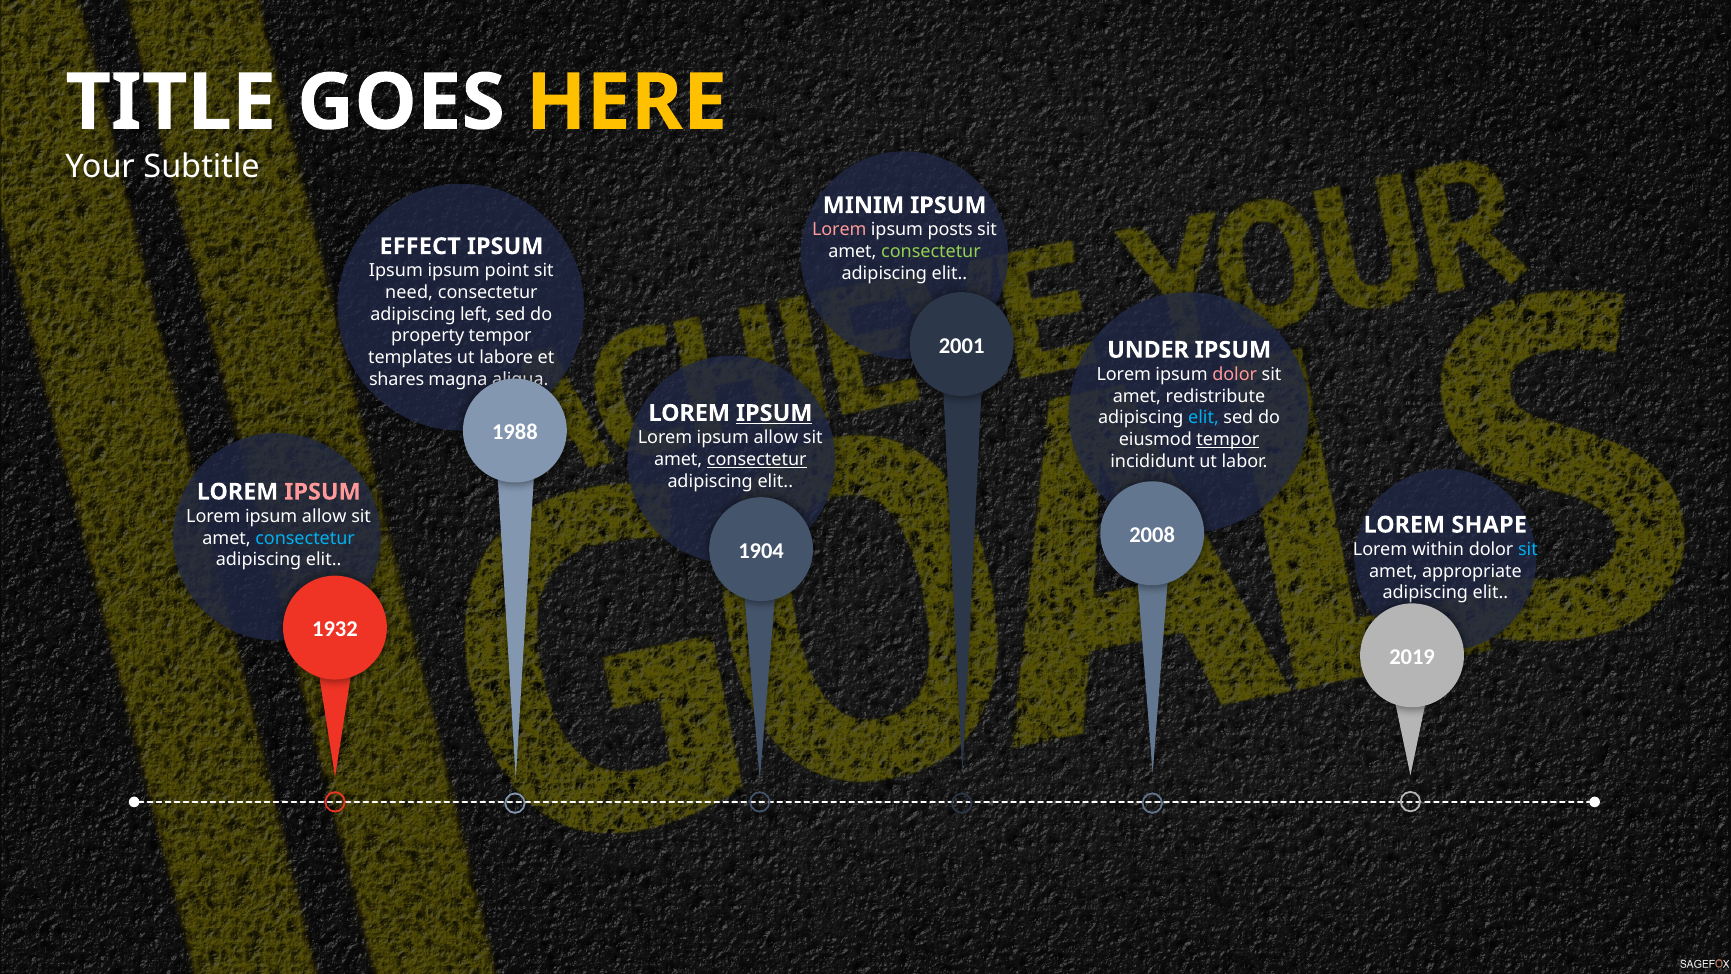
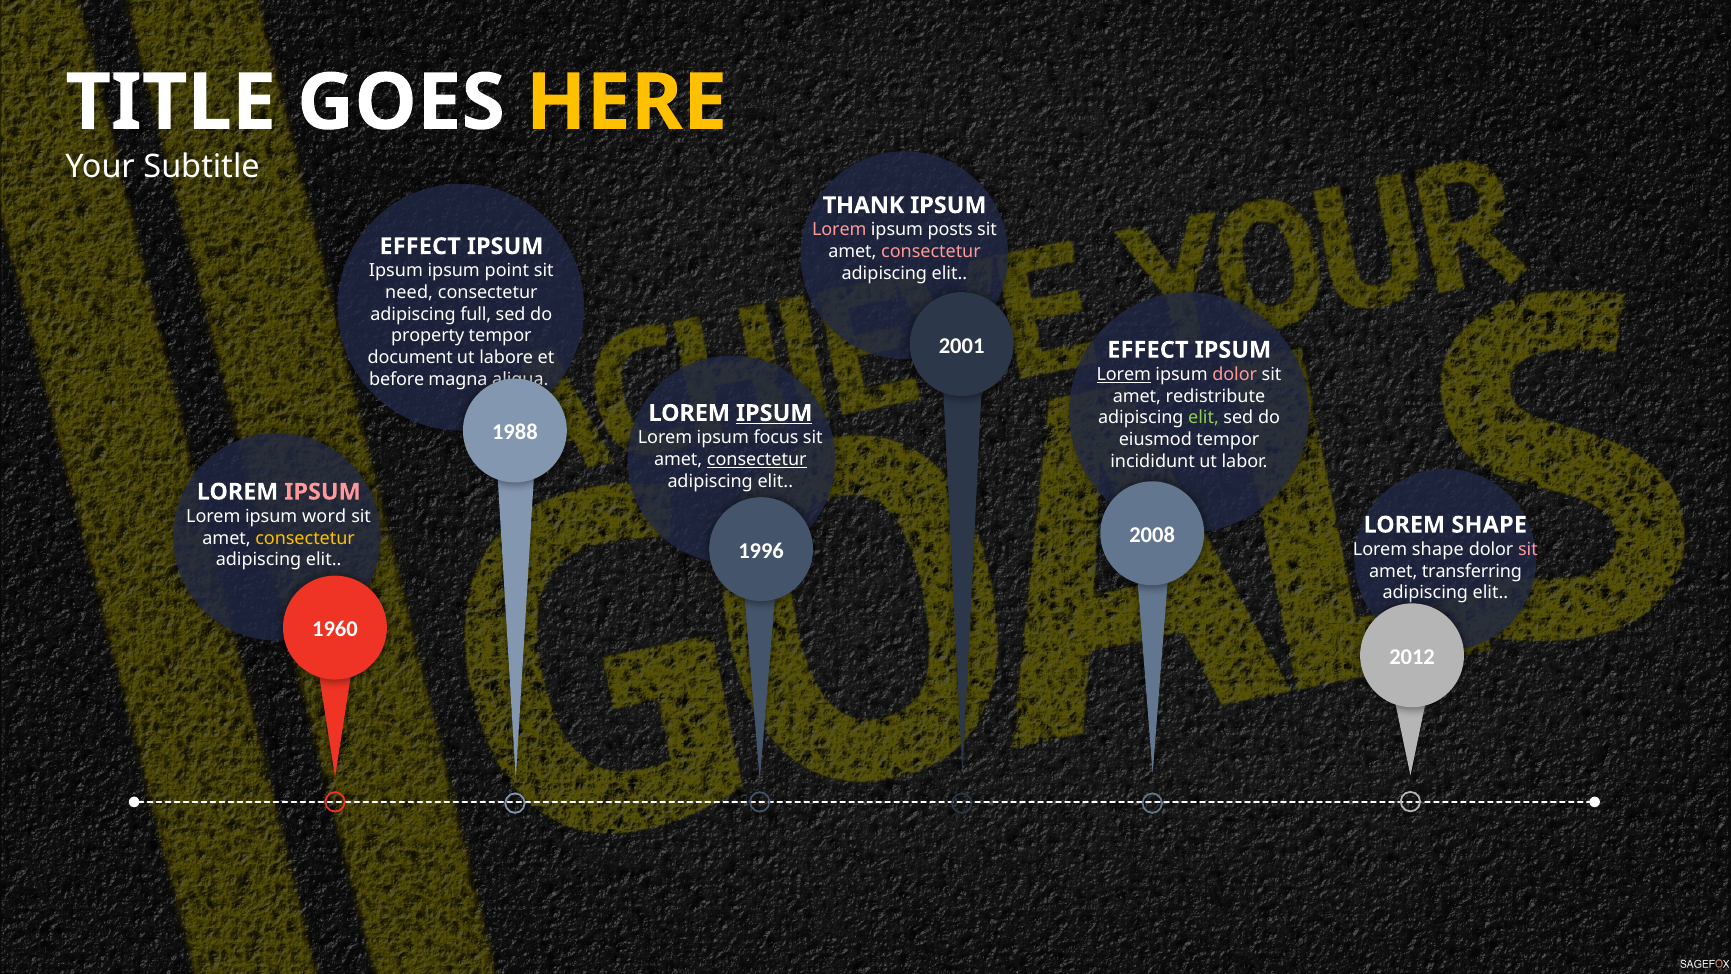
MINIM: MINIM -> THANK
consectetur at (931, 252) colour: light green -> pink
left: left -> full
UNDER at (1148, 350): UNDER -> EFFECT
templates: templates -> document
Lorem at (1124, 374) underline: none -> present
shares: shares -> before
elit at (1204, 418) colour: light blue -> light green
allow at (776, 438): allow -> focus
tempor at (1228, 439) underline: present -> none
allow at (324, 516): allow -> word
consectetur at (305, 538) colour: light blue -> yellow
1904: 1904 -> 1996
within at (1438, 549): within -> shape
sit at (1528, 549) colour: light blue -> pink
appropriate: appropriate -> transferring
1932: 1932 -> 1960
2019: 2019 -> 2012
